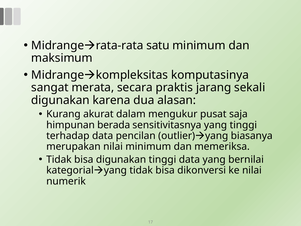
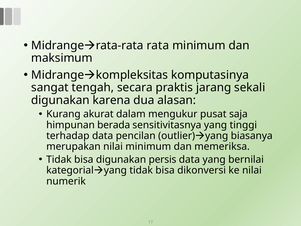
satu: satu -> rata
merata: merata -> tengah
digunakan tinggi: tinggi -> persis
